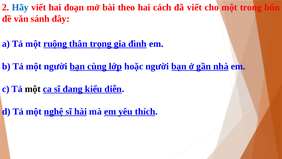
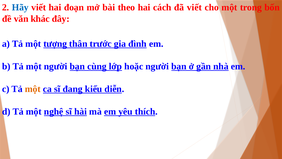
sánh: sánh -> khác
ruộng: ruộng -> tượng
trọng: trọng -> trước
một at (33, 89) colour: black -> orange
